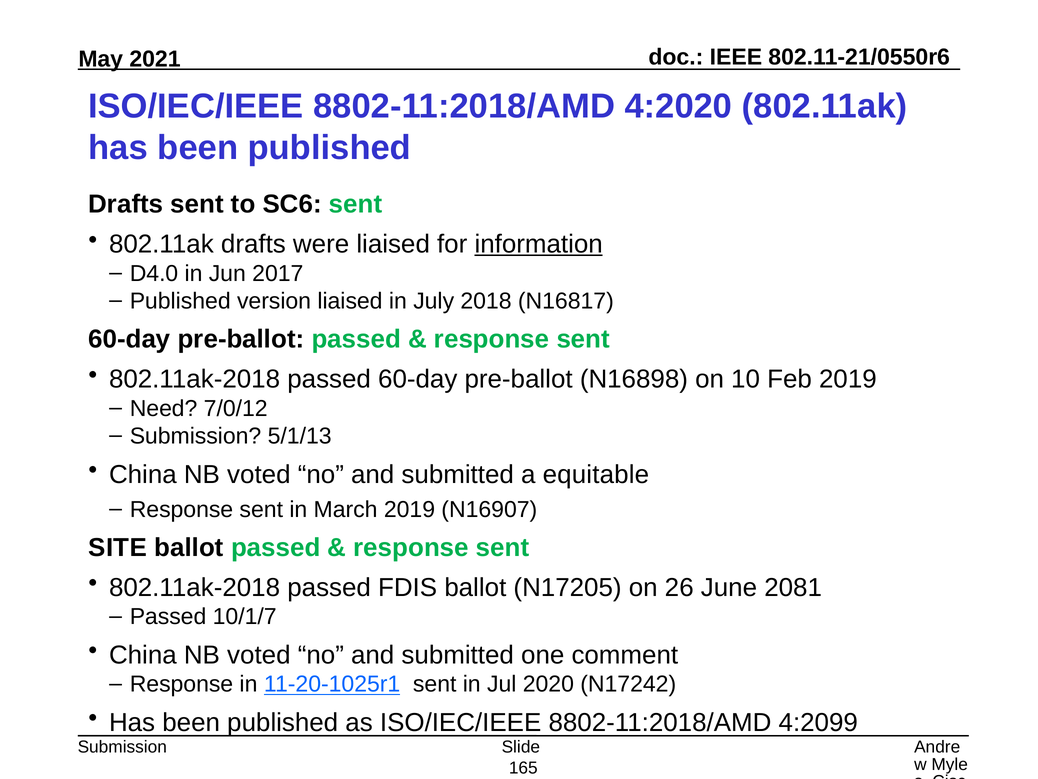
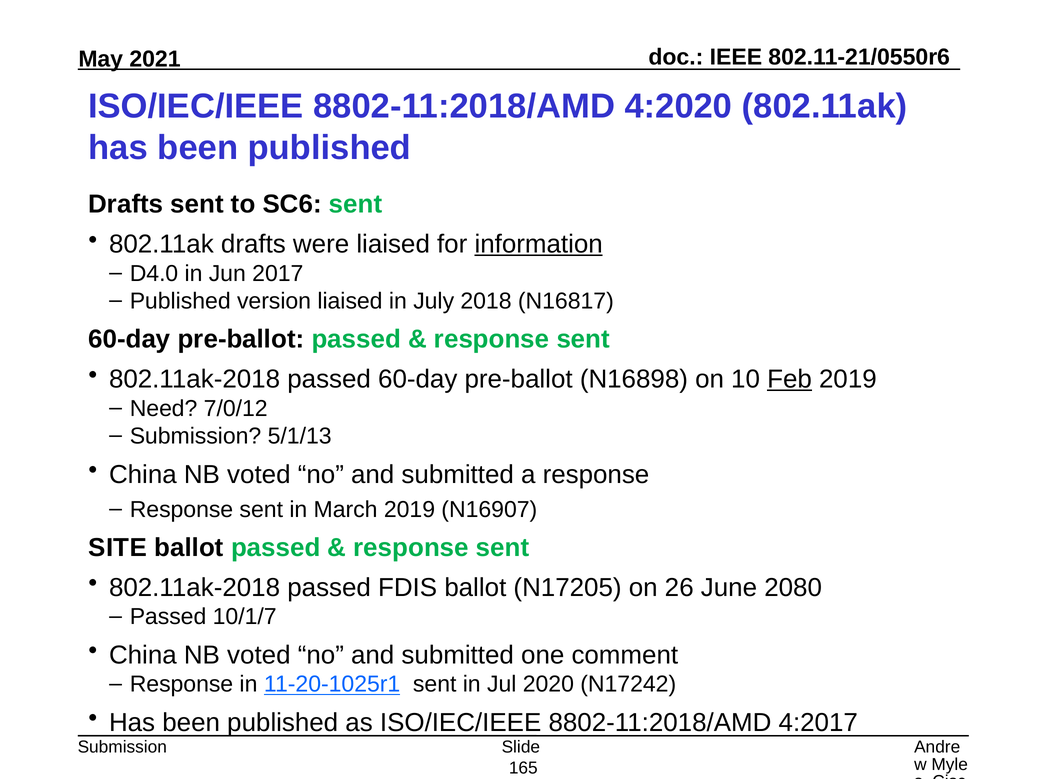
Feb underline: none -> present
a equitable: equitable -> response
2081: 2081 -> 2080
4:2099: 4:2099 -> 4:2017
